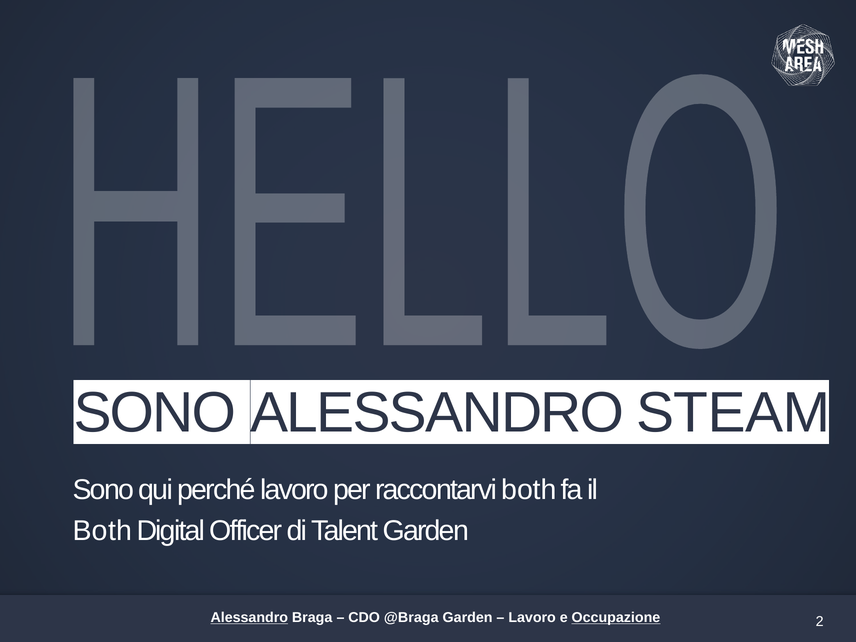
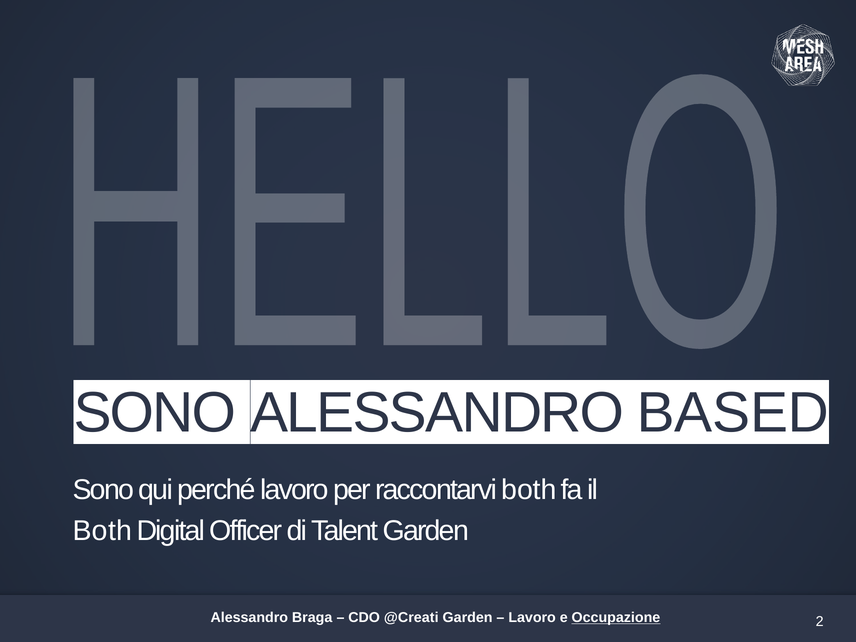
STEAM: STEAM -> BASED
Alessandro at (249, 618) underline: present -> none
@Braga: @Braga -> @Creati
